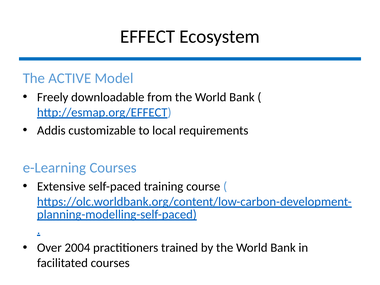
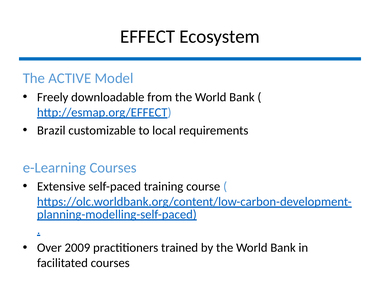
Addis: Addis -> Brazil
2004: 2004 -> 2009
